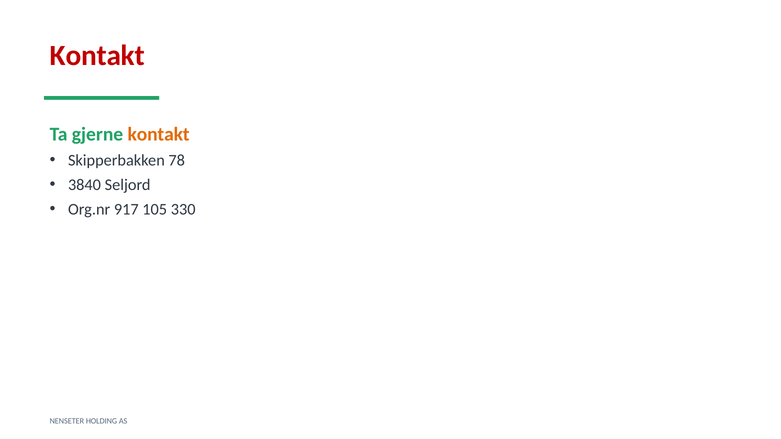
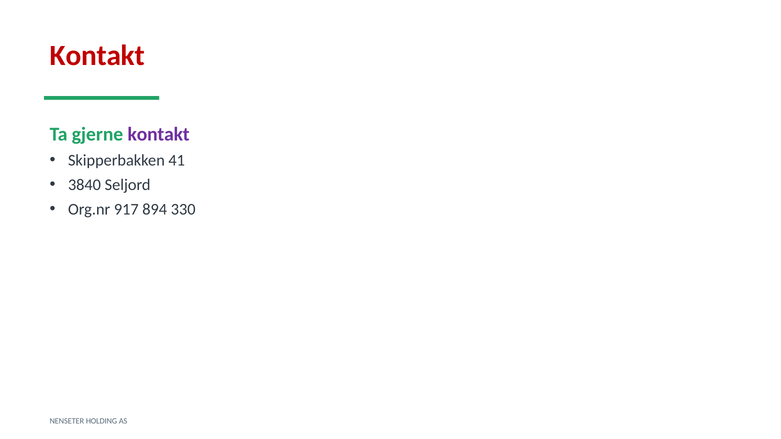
kontakt at (159, 134) colour: orange -> purple
78: 78 -> 41
105: 105 -> 894
